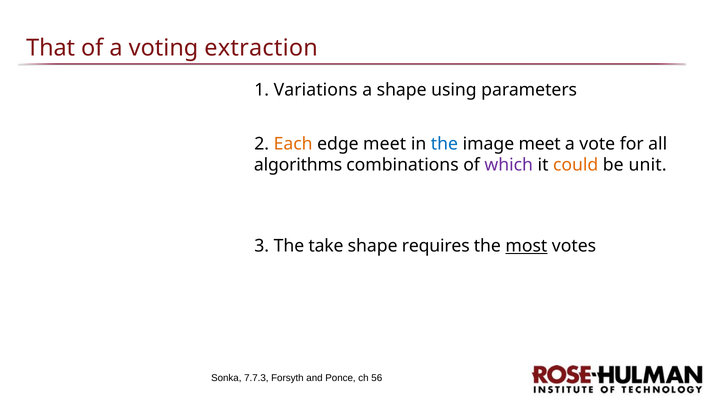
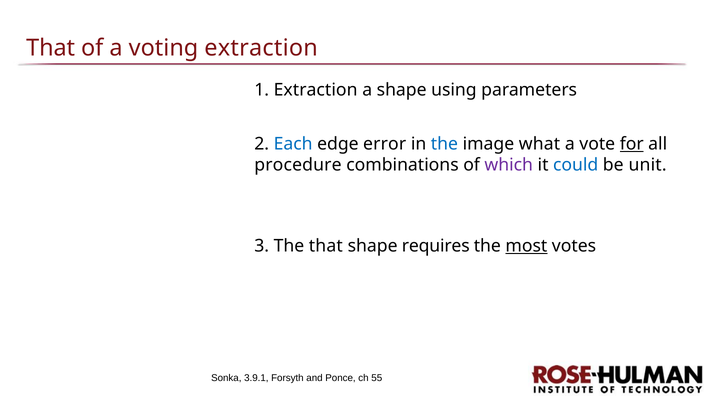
1 Variations: Variations -> Extraction
Each colour: orange -> blue
edge meet: meet -> error
image meet: meet -> what
for underline: none -> present
algorithms: algorithms -> procedure
could colour: orange -> blue
The take: take -> that
7.7.3: 7.7.3 -> 3.9.1
56: 56 -> 55
